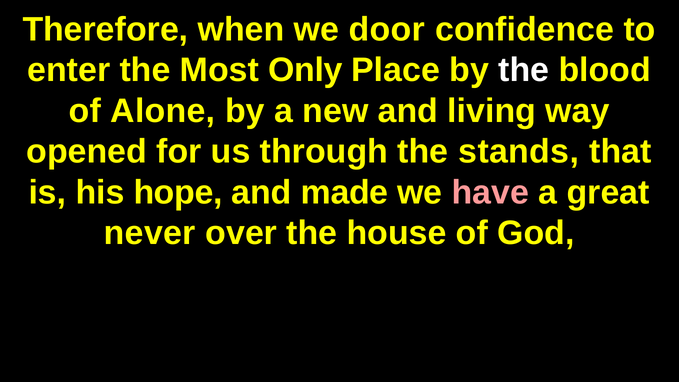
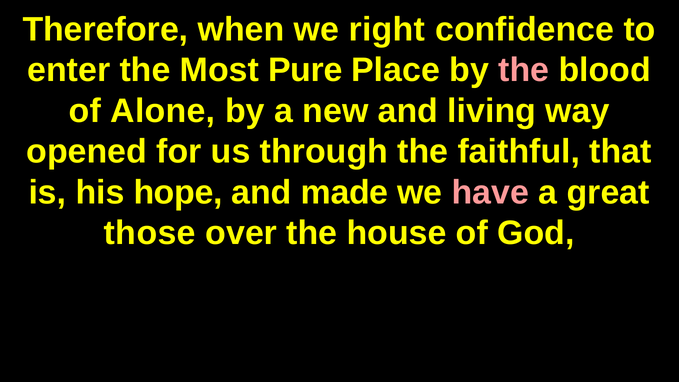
door: door -> right
Only: Only -> Pure
the at (524, 70) colour: white -> pink
stands: stands -> faithful
never: never -> those
